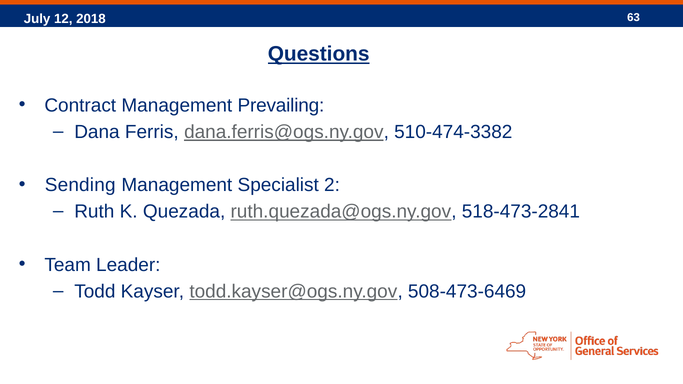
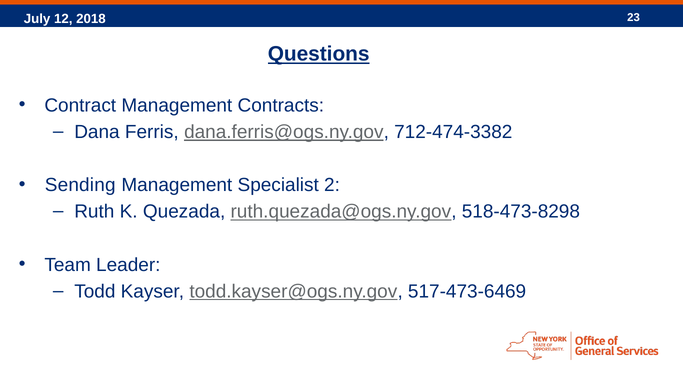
63: 63 -> 23
Prevailing: Prevailing -> Contracts
510-474-3382: 510-474-3382 -> 712-474-3382
518-473-2841: 518-473-2841 -> 518-473-8298
508-473-6469: 508-473-6469 -> 517-473-6469
